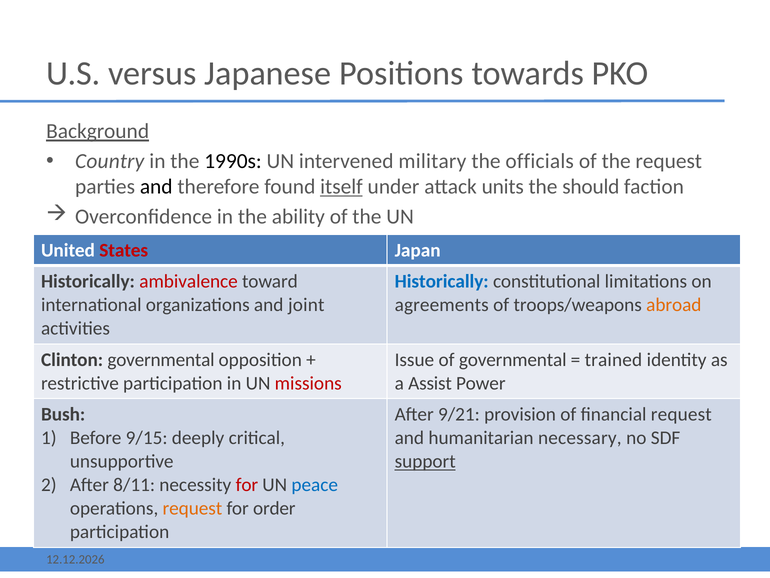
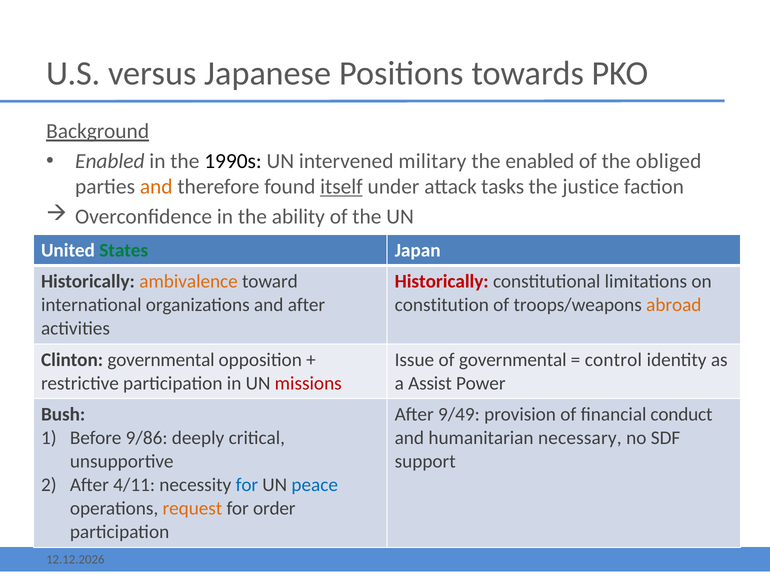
Country at (110, 161): Country -> Enabled
the officials: officials -> enabled
the request: request -> obliged
and at (156, 187) colour: black -> orange
units: units -> tasks
should: should -> justice
States colour: red -> green
ambivalence colour: red -> orange
Historically at (442, 281) colour: blue -> red
and joint: joint -> after
agreements: agreements -> constitution
trained: trained -> control
9/21: 9/21 -> 9/49
financial request: request -> conduct
9/15: 9/15 -> 9/86
support underline: present -> none
8/11: 8/11 -> 4/11
for at (247, 485) colour: red -> blue
